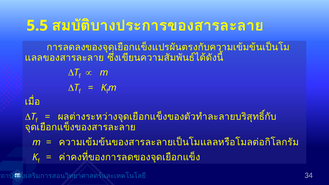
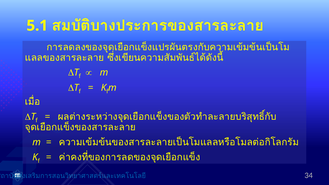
5.5: 5.5 -> 5.1
